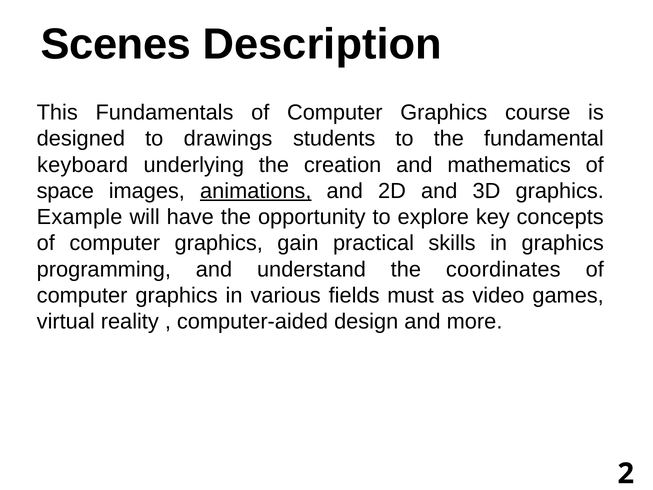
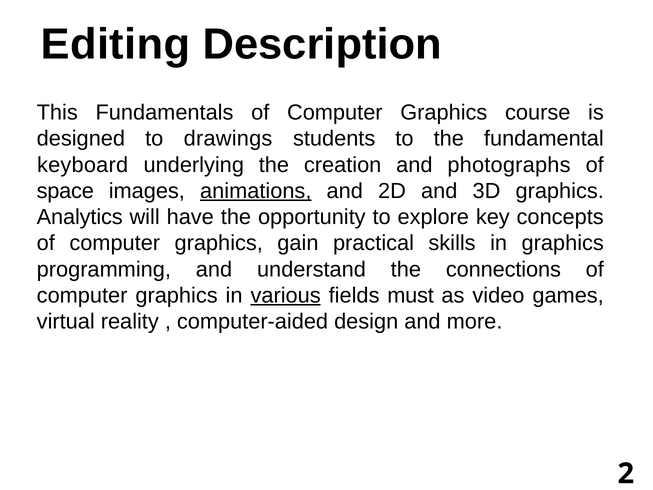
Scenes: Scenes -> Editing
mathematics: mathematics -> photographs
Example: Example -> Analytics
coordinates: coordinates -> connections
various underline: none -> present
